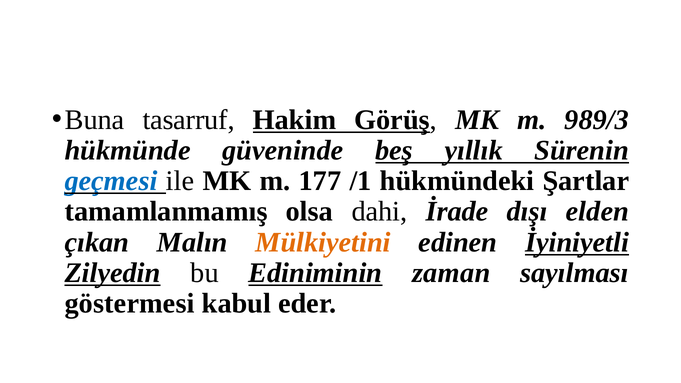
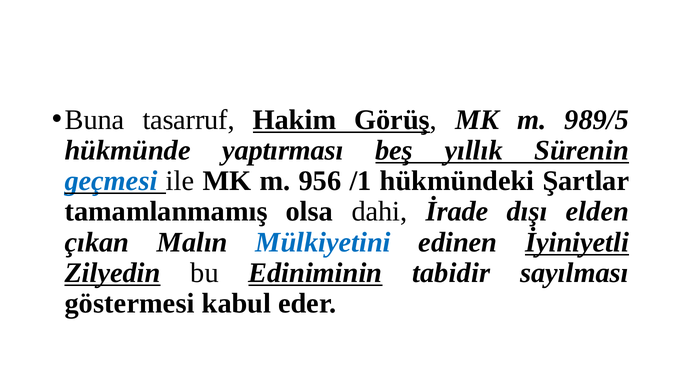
989/3: 989/3 -> 989/5
güveninde: güveninde -> yaptırması
177: 177 -> 956
Mülkiyetini colour: orange -> blue
zaman: zaman -> tabidir
